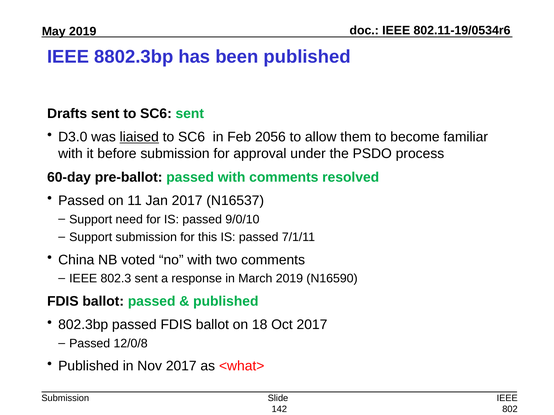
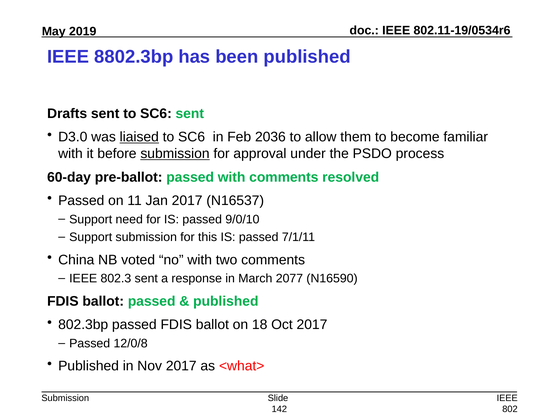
2056: 2056 -> 2036
submission at (175, 154) underline: none -> present
March 2019: 2019 -> 2077
